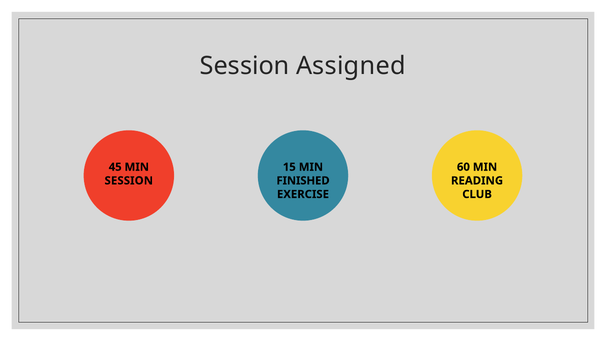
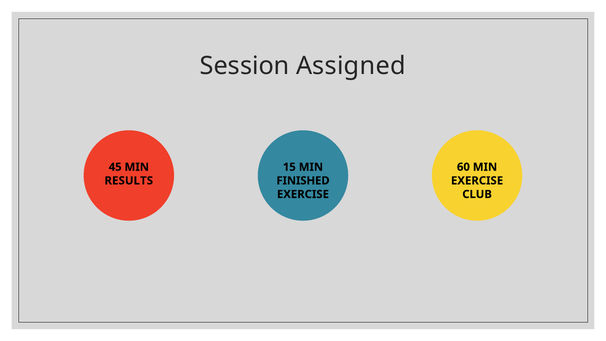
SESSION at (129, 181): SESSION -> RESULTS
READING at (477, 181): READING -> EXERCISE
